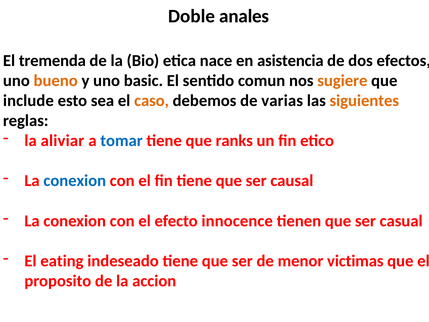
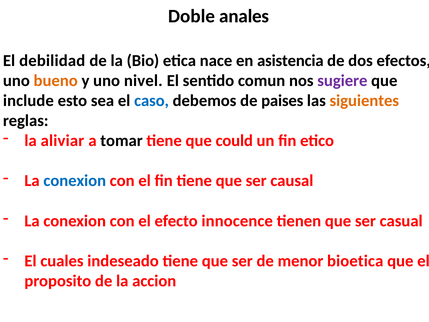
tremenda: tremenda -> debilidad
basic: basic -> nivel
sugiere colour: orange -> purple
caso colour: orange -> blue
varias: varias -> paises
tomar colour: blue -> black
ranks: ranks -> could
eating: eating -> cuales
victimas: victimas -> bioetica
